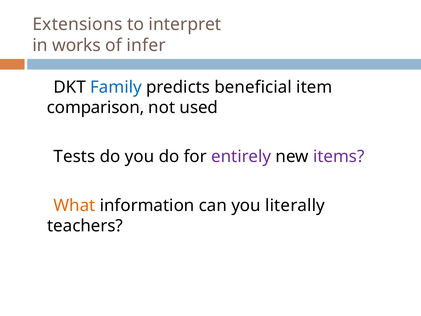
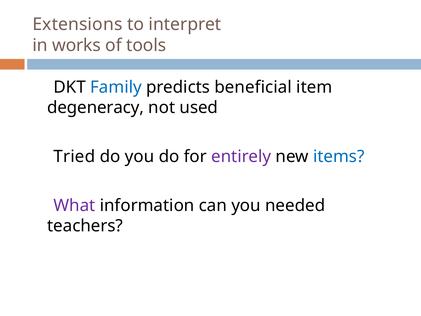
infer: infer -> tools
comparison: comparison -> degeneracy
Tests: Tests -> Tried
items colour: purple -> blue
What colour: orange -> purple
literally: literally -> needed
